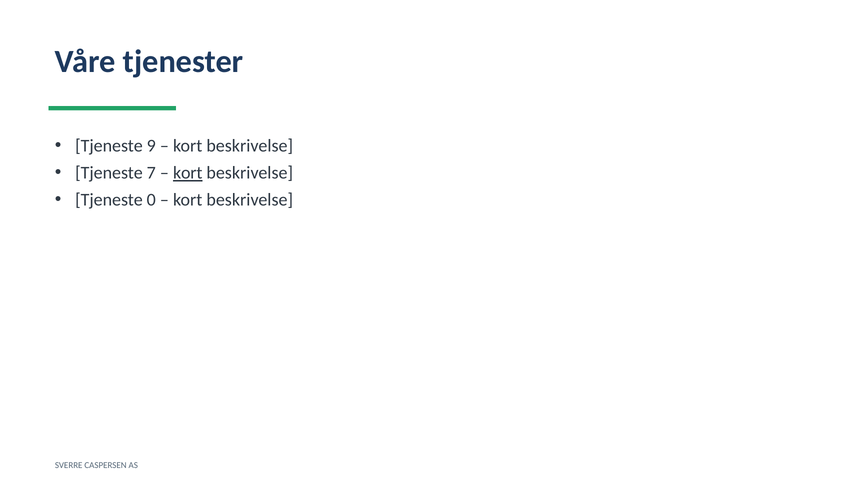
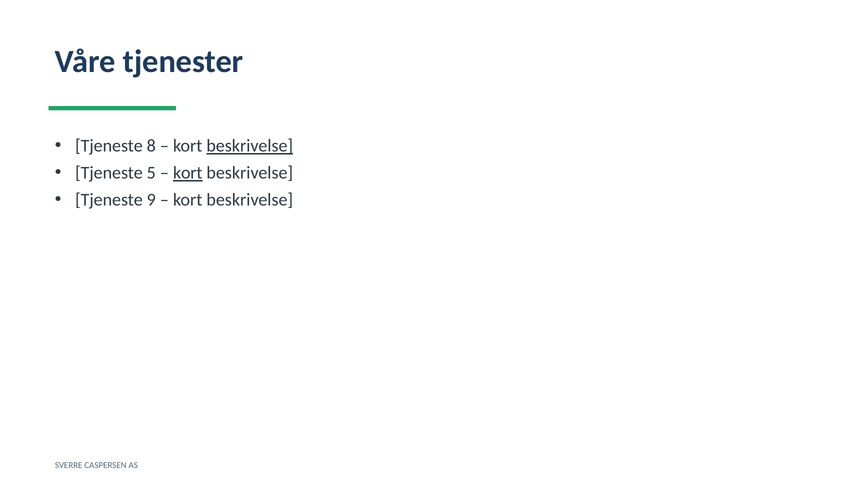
9: 9 -> 8
beskrivelse at (250, 146) underline: none -> present
7: 7 -> 5
0: 0 -> 9
